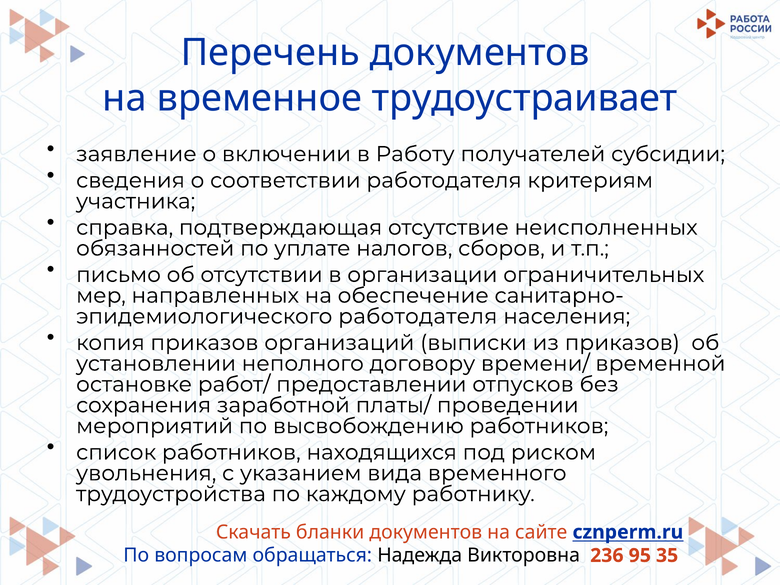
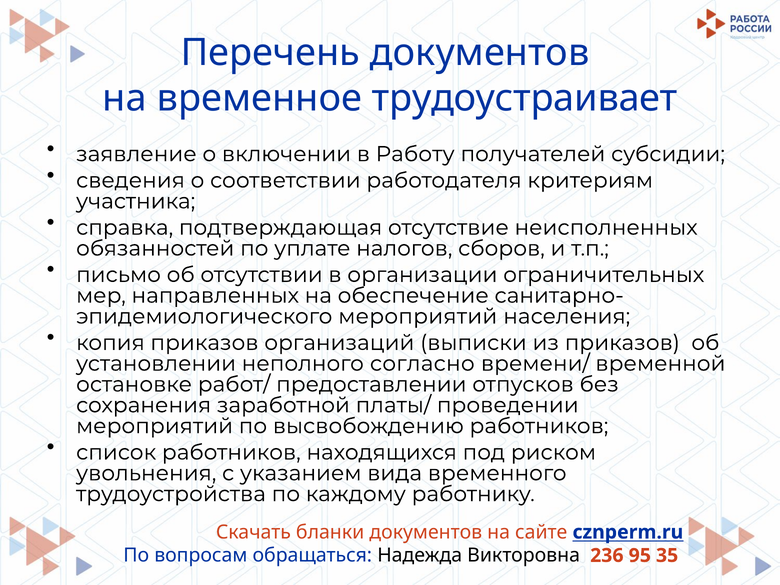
работодателя at (418, 316): работодателя -> мероприятий
договору: договору -> согласно
